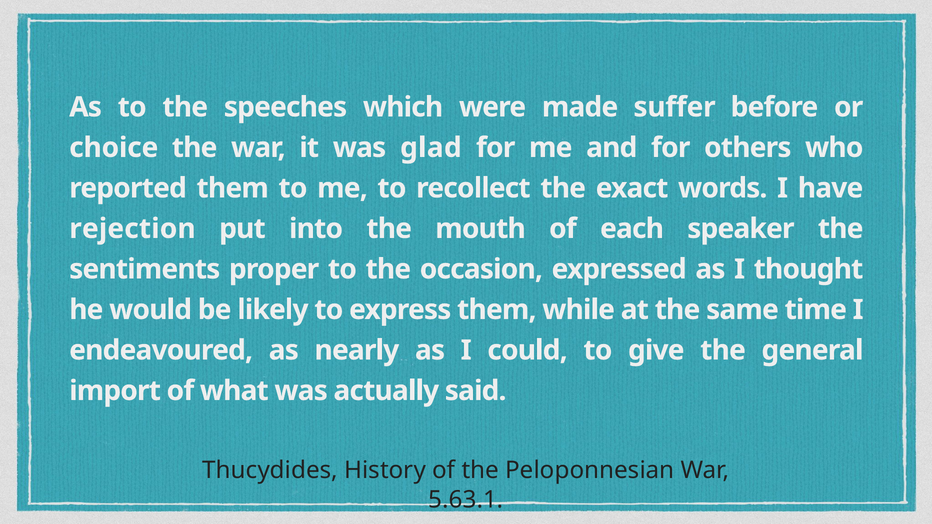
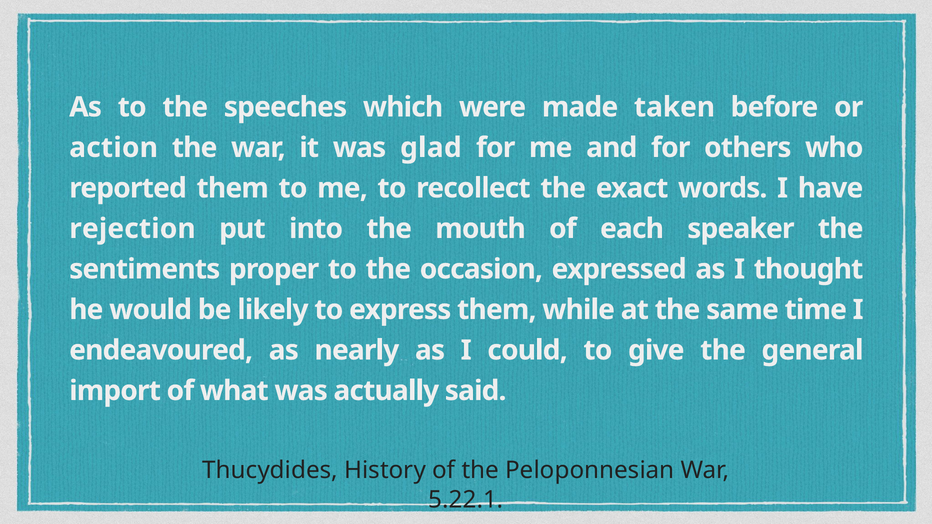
suffer: suffer -> taken
choice: choice -> action
5.63.1: 5.63.1 -> 5.22.1
